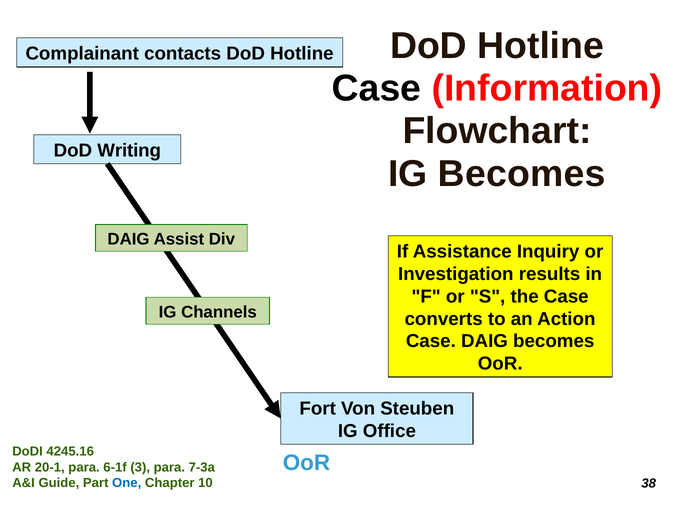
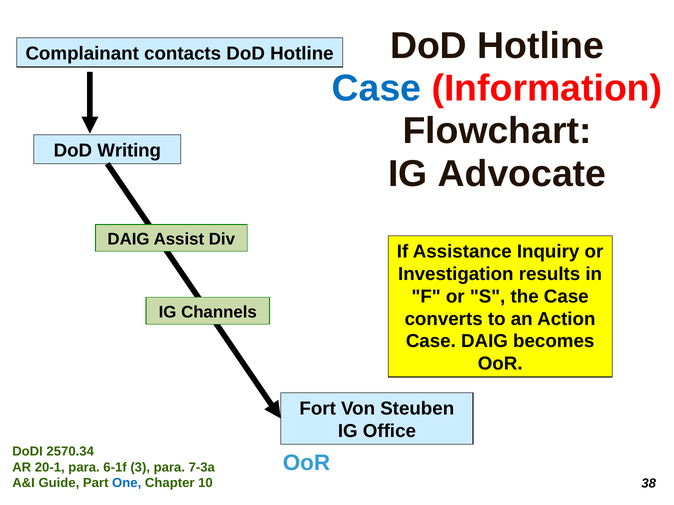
Case at (377, 89) colour: black -> blue
IG Becomes: Becomes -> Advocate
4245.16: 4245.16 -> 2570.34
